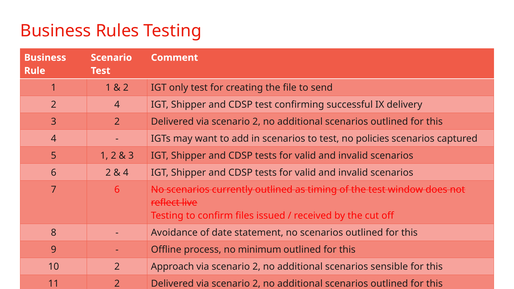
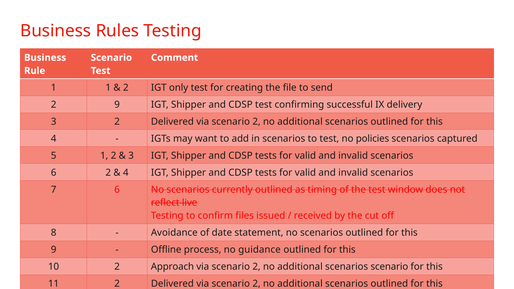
2 4: 4 -> 9
minimum: minimum -> guidance
scenarios sensible: sensible -> scenario
